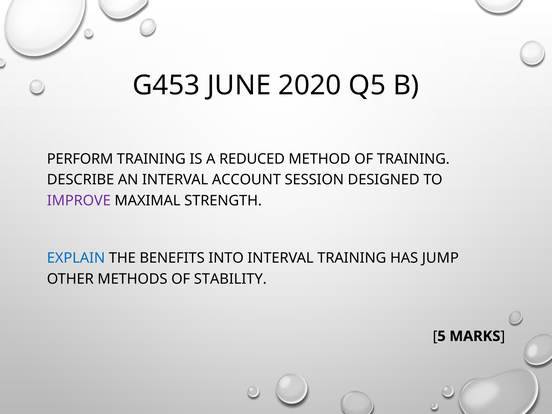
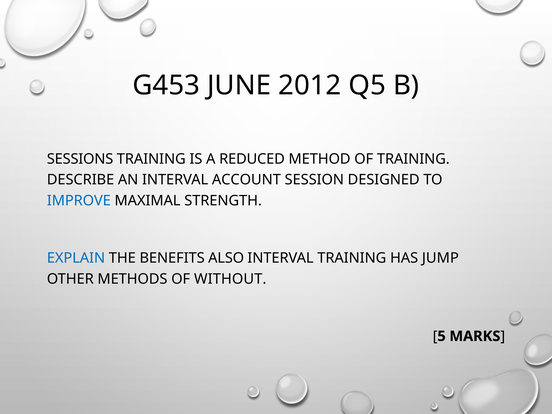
2020: 2020 -> 2012
PERFORM: PERFORM -> SESSIONS
IMPROVE colour: purple -> blue
INTO: INTO -> ALSO
STABILITY: STABILITY -> WITHOUT
